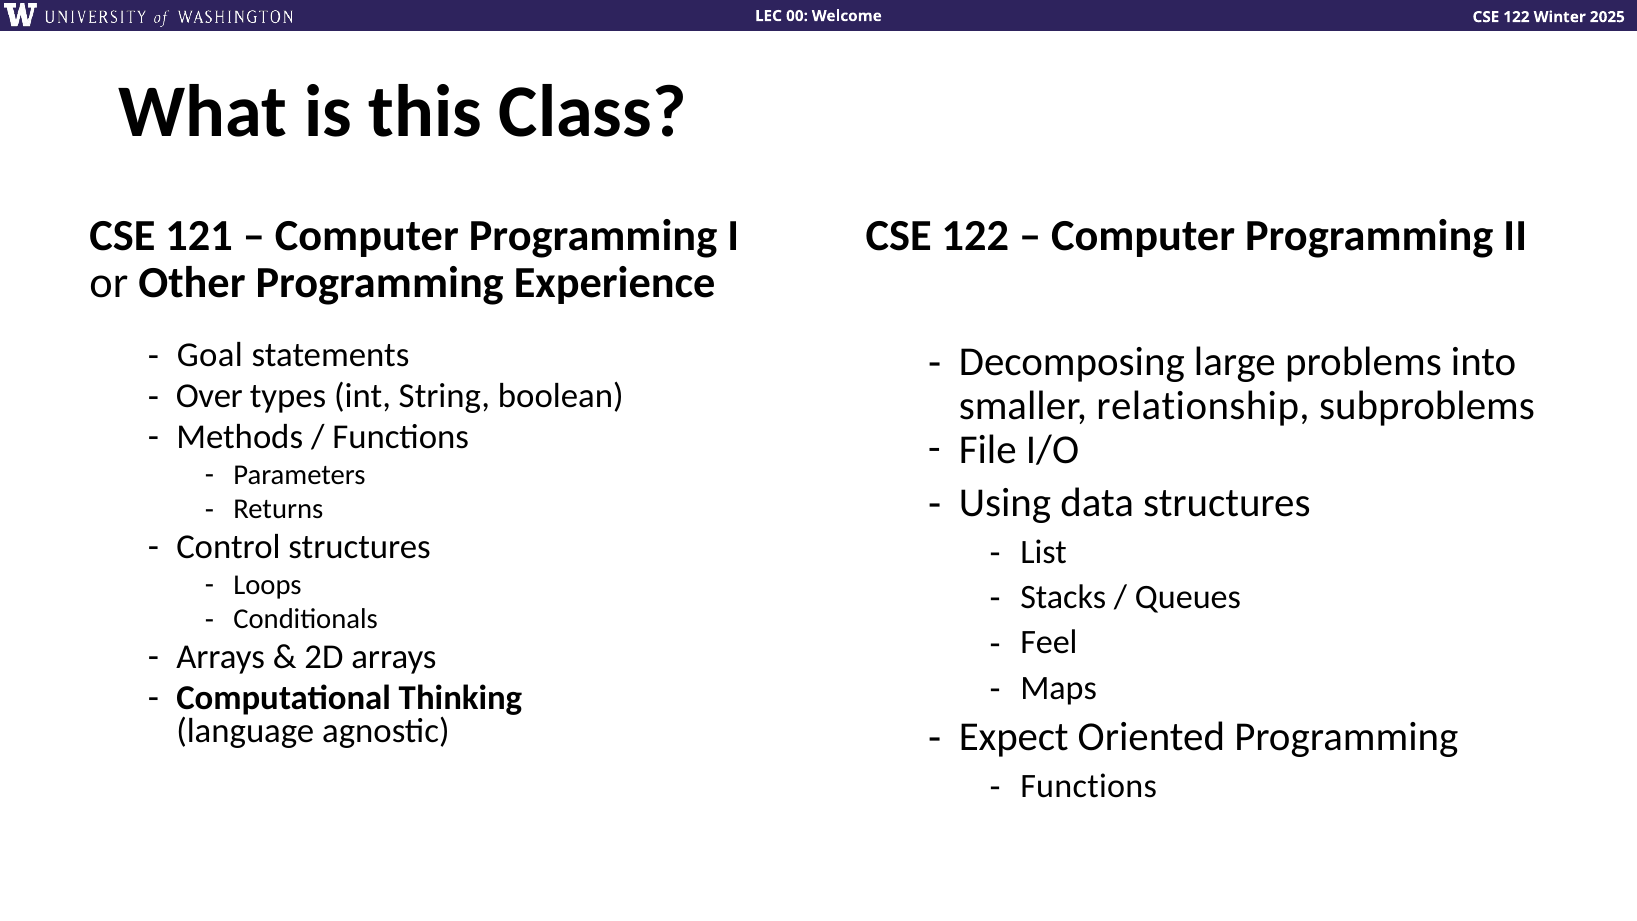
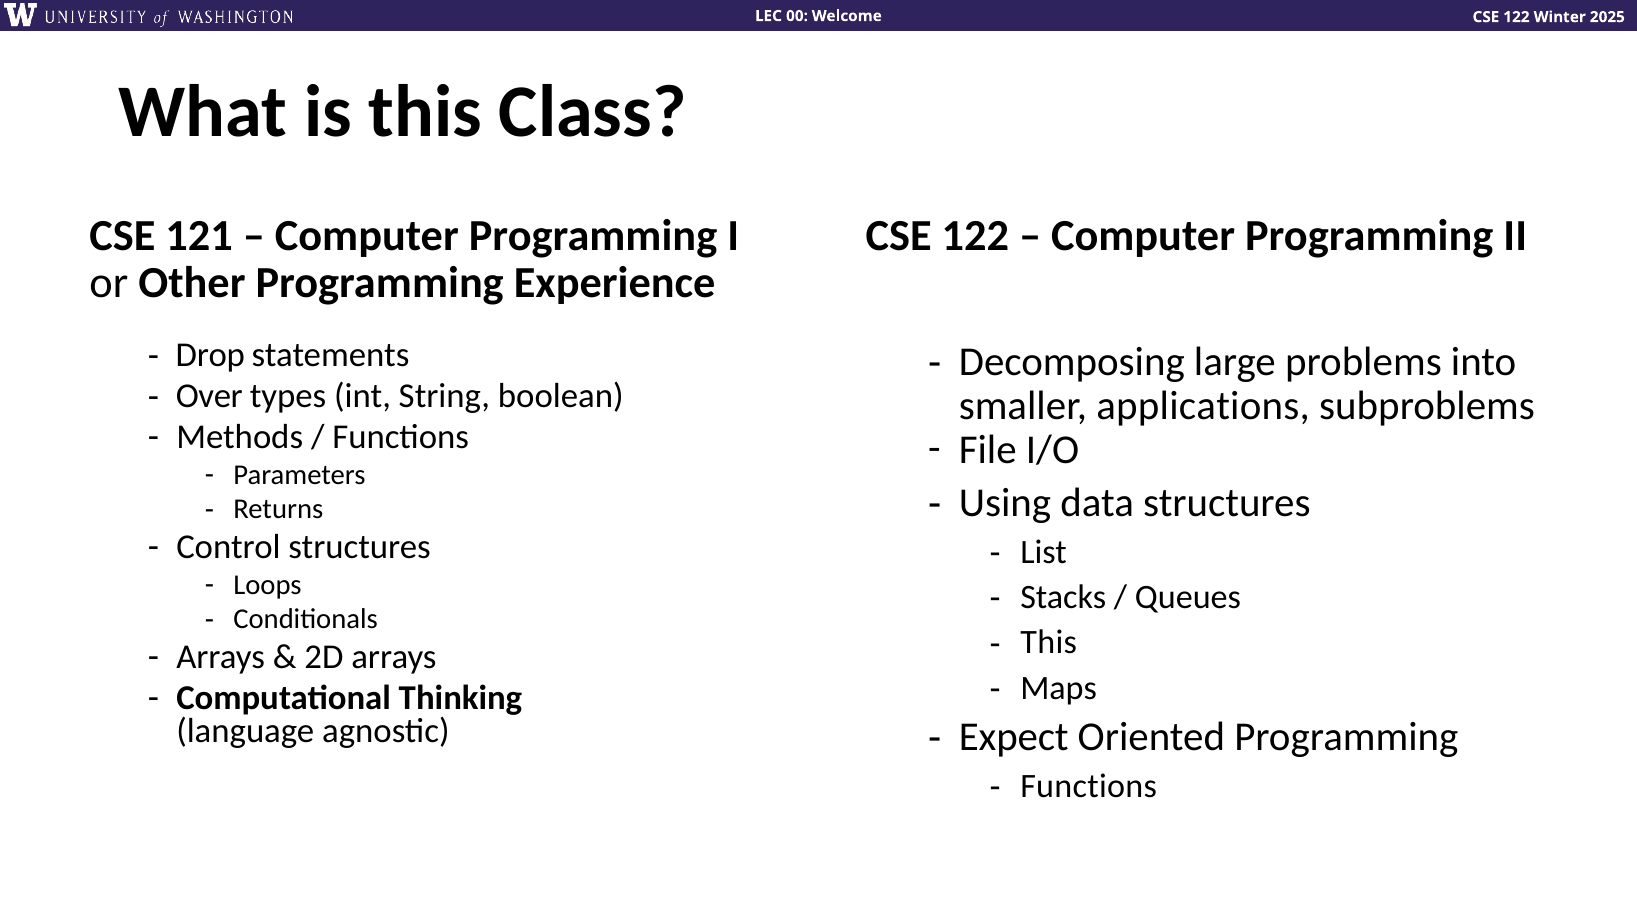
Goal: Goal -> Drop
relationship: relationship -> applications
Feel at (1049, 642): Feel -> This
